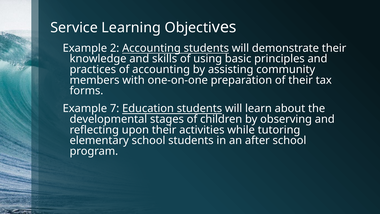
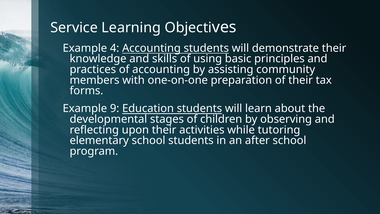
2: 2 -> 4
7: 7 -> 9
